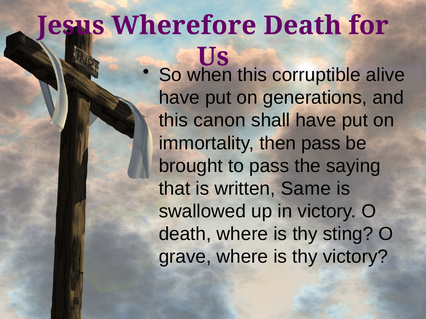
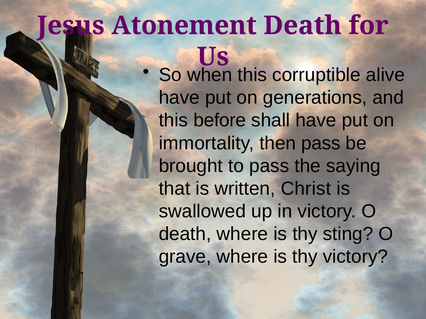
Wherefore: Wherefore -> Atonement
canon: canon -> before
Same: Same -> Christ
